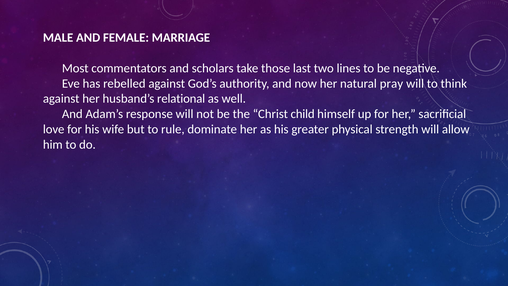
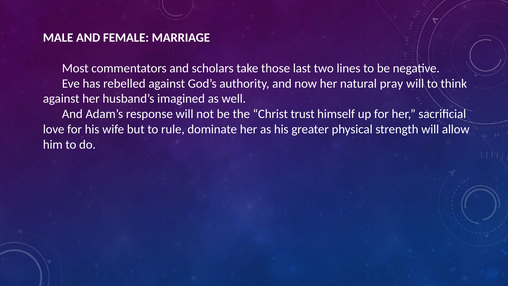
relational: relational -> imagined
child: child -> trust
